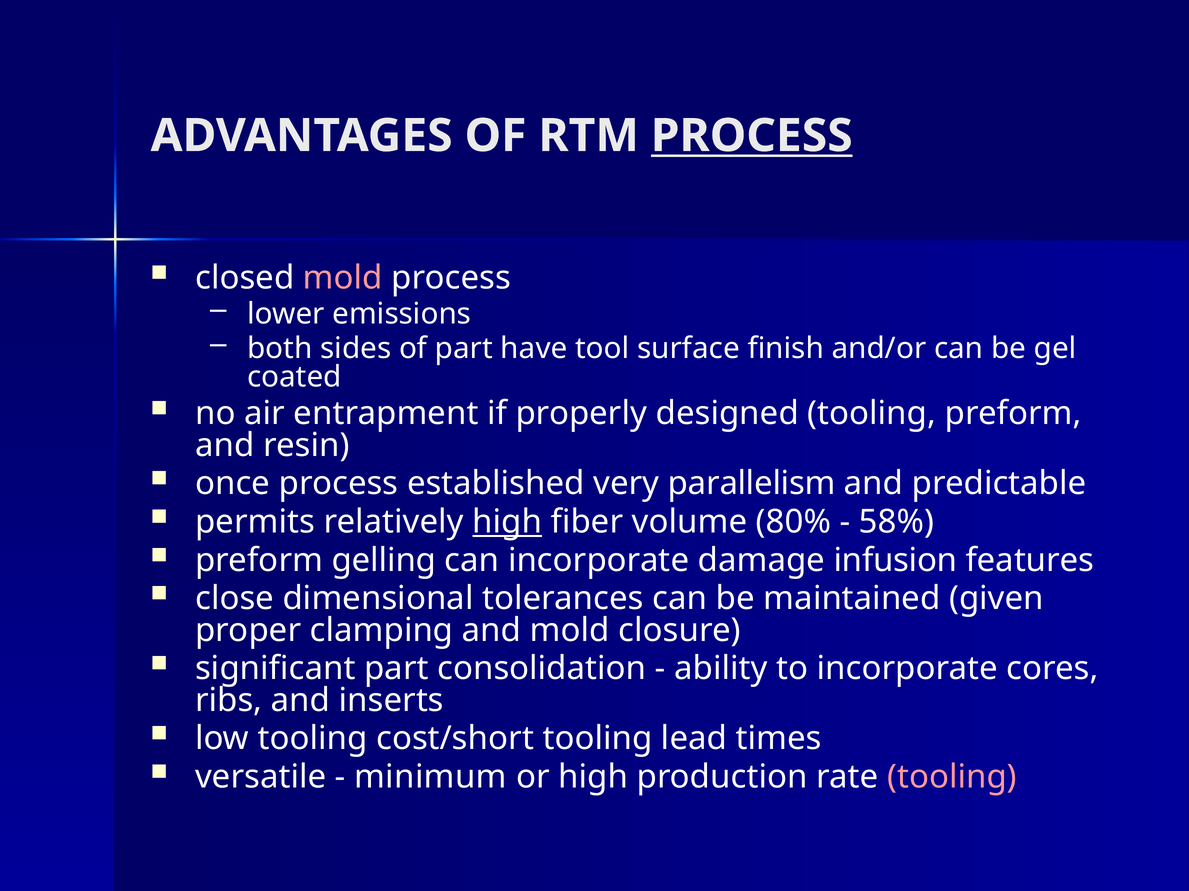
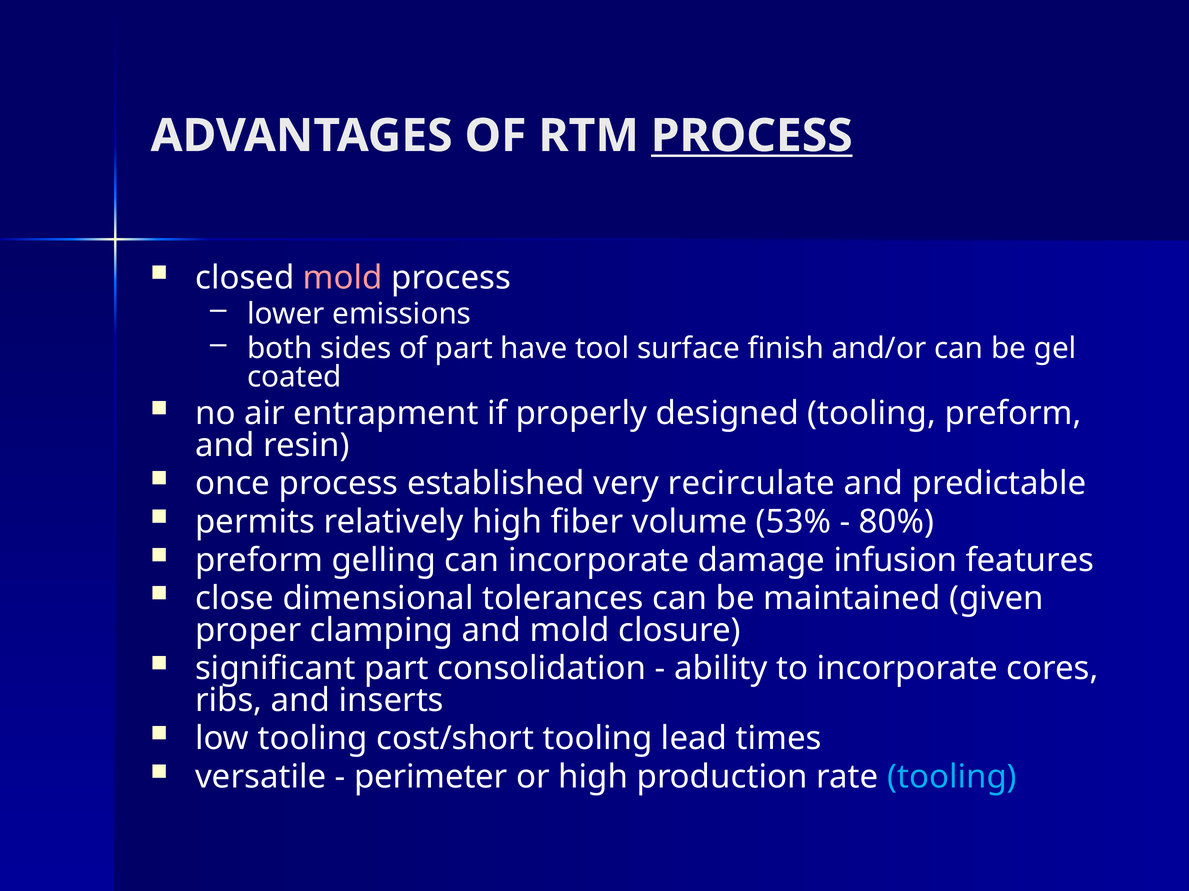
parallelism: parallelism -> recirculate
high at (507, 522) underline: present -> none
80%: 80% -> 53%
58%: 58% -> 80%
minimum: minimum -> perimeter
tooling at (952, 777) colour: pink -> light blue
